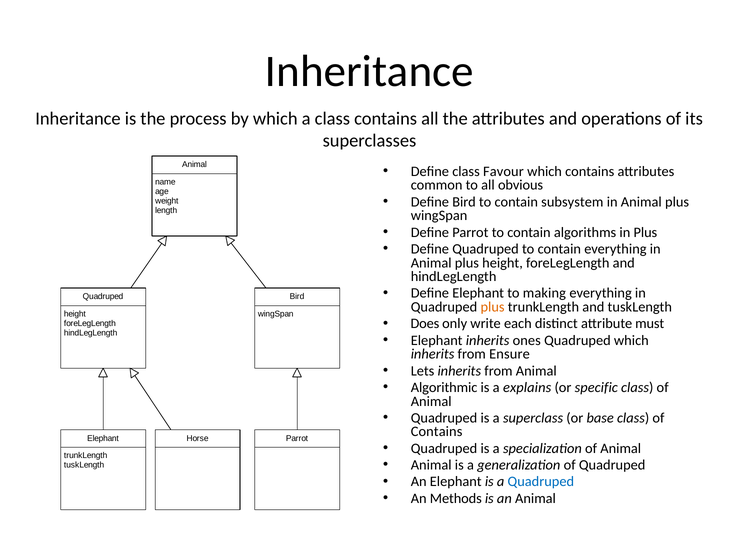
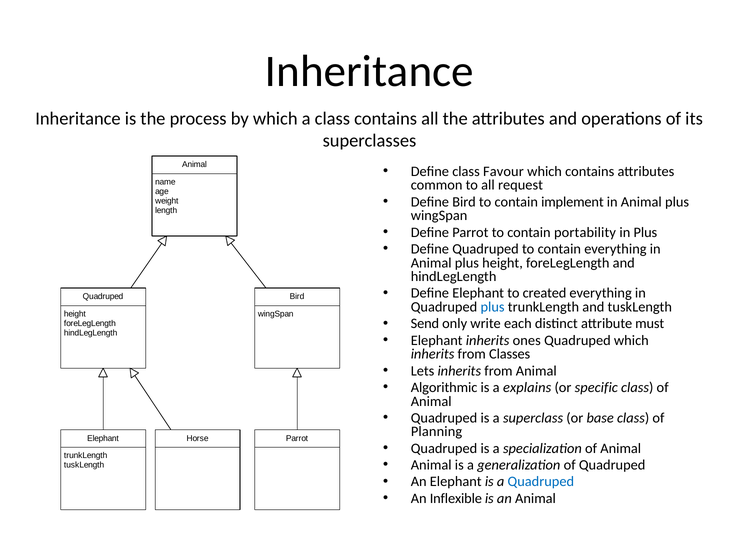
obvious: obvious -> request
subsystem: subsystem -> implement
algorithms: algorithms -> portability
making: making -> created
plus at (493, 307) colour: orange -> blue
Does: Does -> Send
Ensure: Ensure -> Classes
Contains at (437, 432): Contains -> Planning
Methods: Methods -> Inflexible
